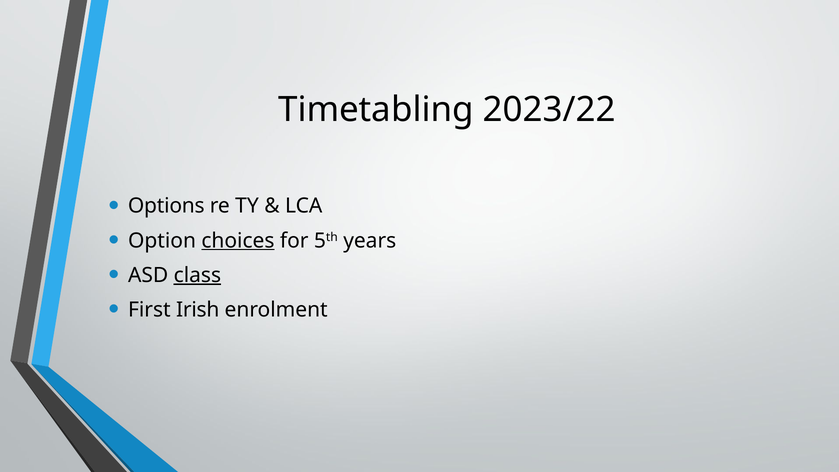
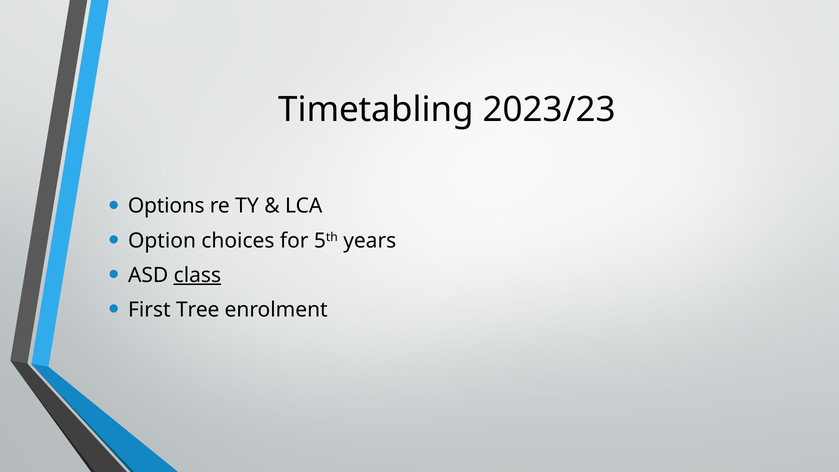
2023/22: 2023/22 -> 2023/23
choices underline: present -> none
Irish: Irish -> Tree
